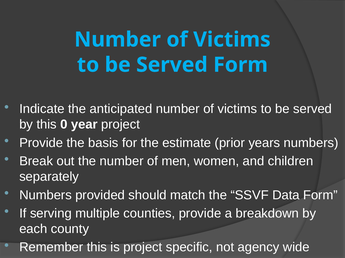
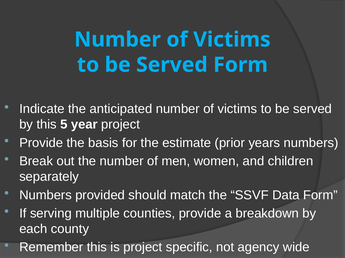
0: 0 -> 5
